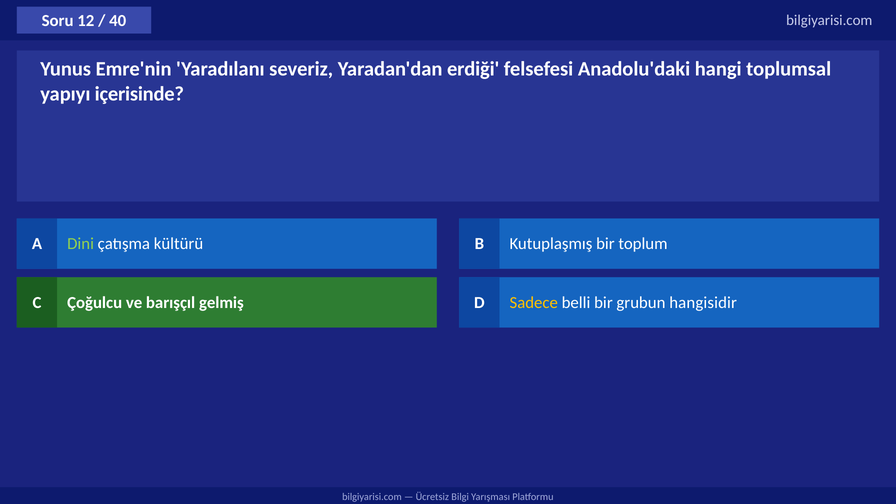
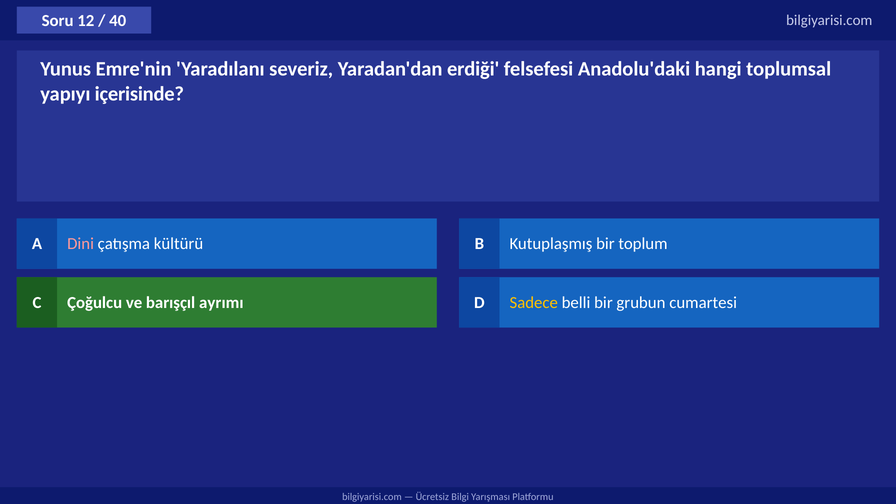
Dini colour: light green -> pink
gelmiş: gelmiş -> ayrımı
hangisidir: hangisidir -> cumartesi
